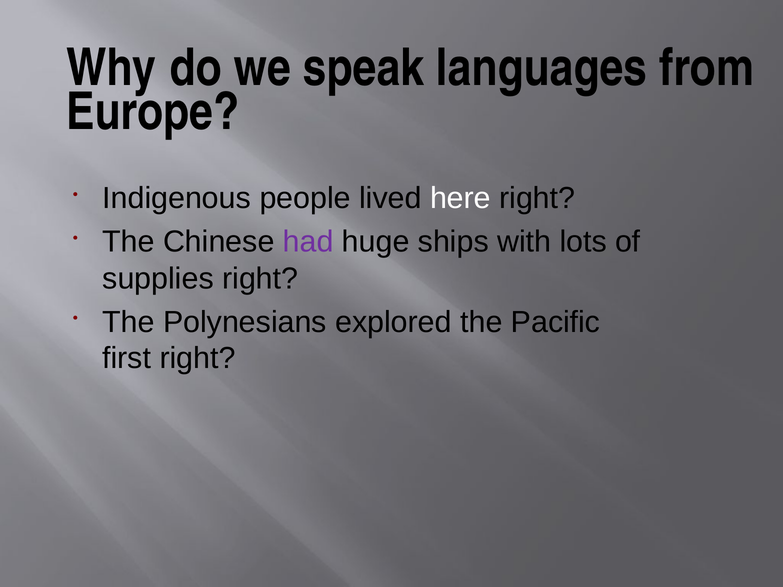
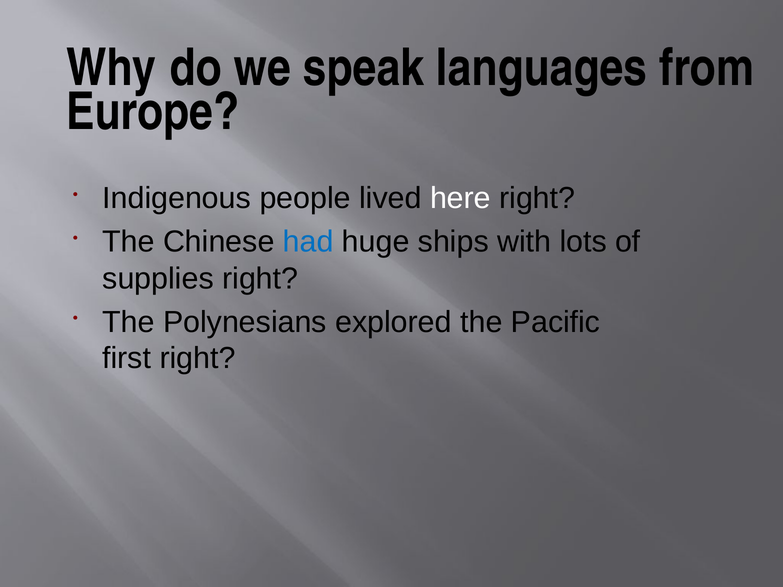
had colour: purple -> blue
